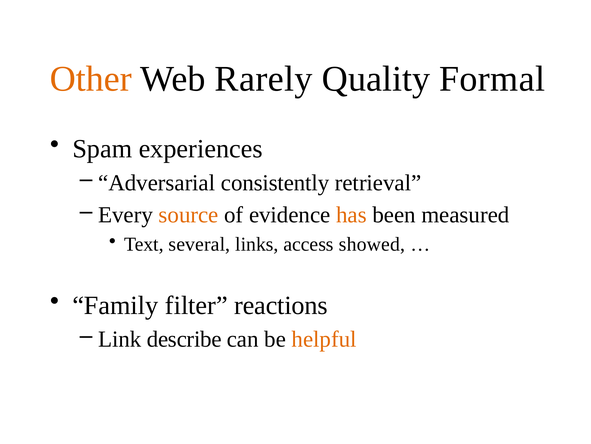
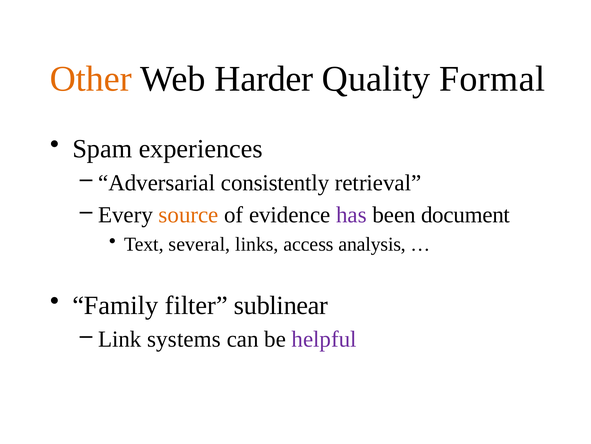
Rarely: Rarely -> Harder
has colour: orange -> purple
measured: measured -> document
showed: showed -> analysis
reactions: reactions -> sublinear
describe: describe -> systems
helpful colour: orange -> purple
